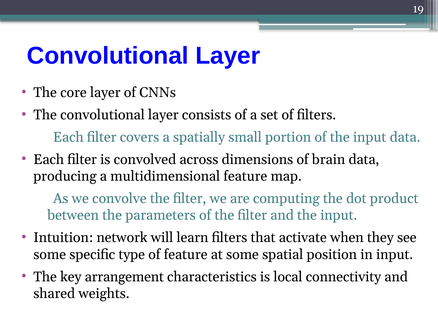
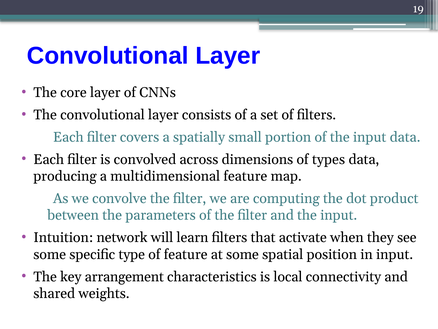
brain: brain -> types
